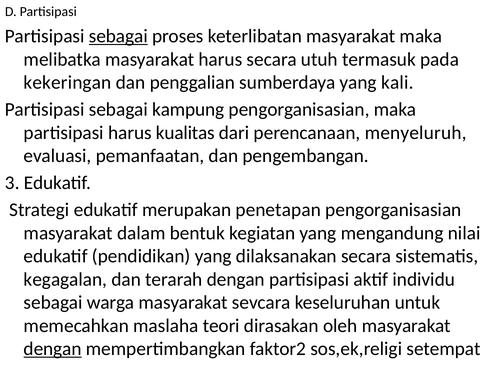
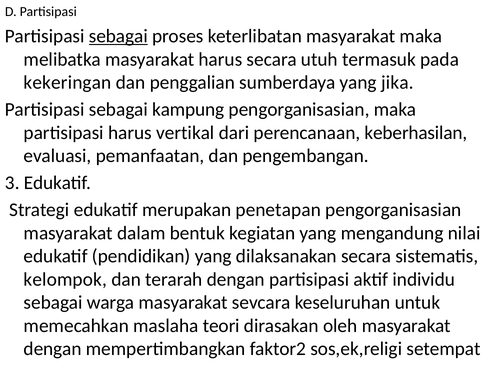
kali: kali -> jika
kualitas: kualitas -> vertikal
menyeluruh: menyeluruh -> keberhasilan
kegagalan: kegagalan -> kelompok
dengan at (53, 349) underline: present -> none
